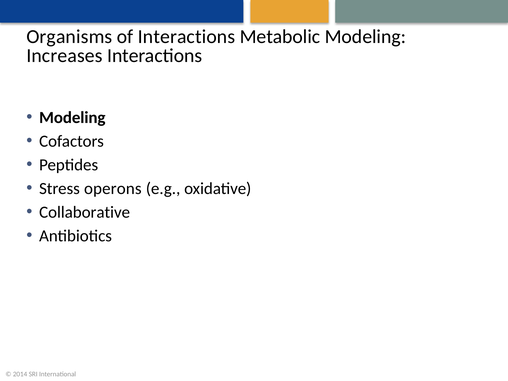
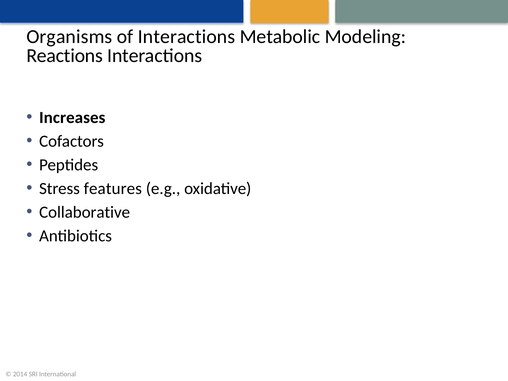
Increases: Increases -> Reactions
Modeling at (72, 117): Modeling -> Increases
operons: operons -> features
